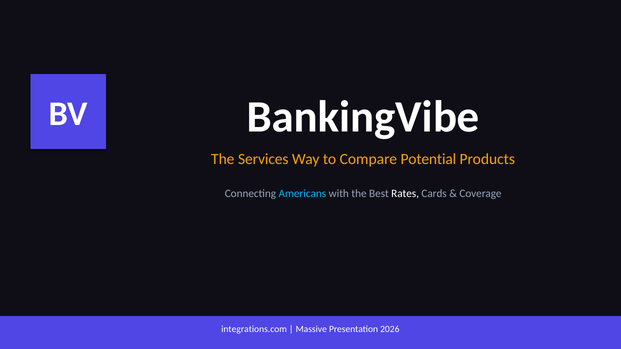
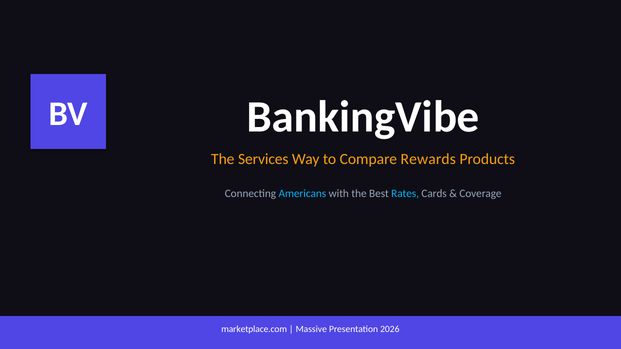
Potential: Potential -> Rewards
Rates colour: white -> light blue
integrations.com: integrations.com -> marketplace.com
